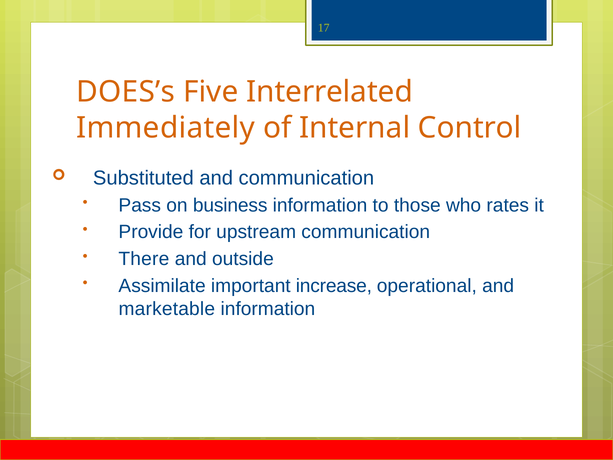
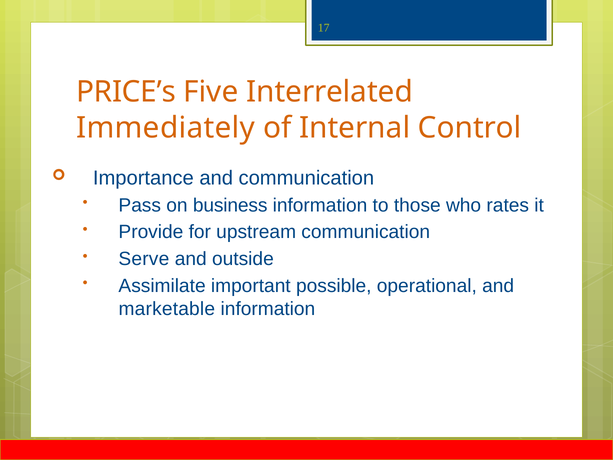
DOES’s: DOES’s -> PRICE’s
Substituted: Substituted -> Importance
There: There -> Serve
increase: increase -> possible
